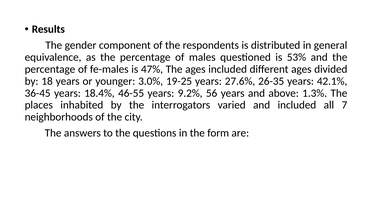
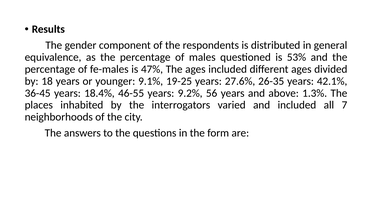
3.0%: 3.0% -> 9.1%
